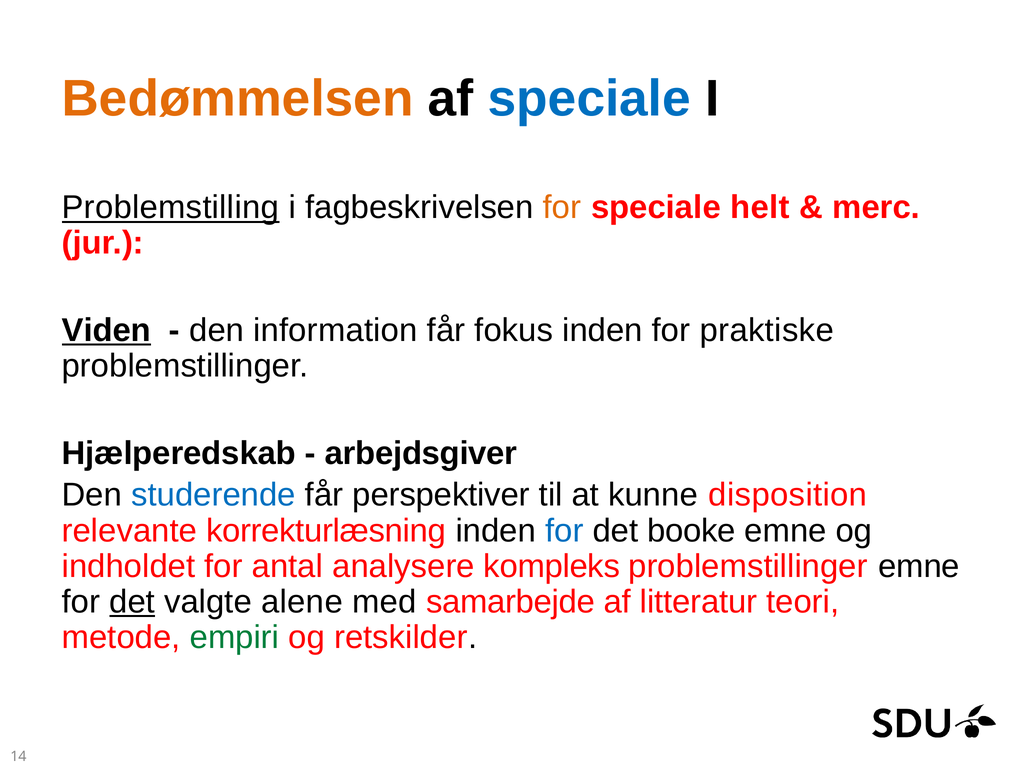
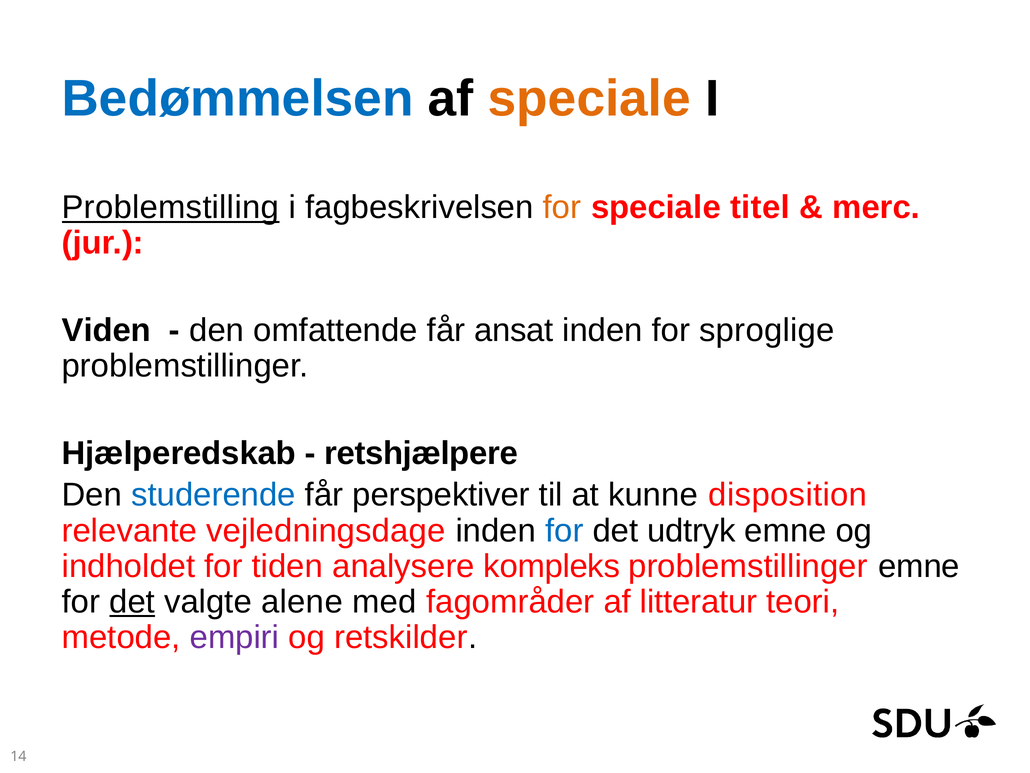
Bedømmelsen colour: orange -> blue
speciale at (589, 99) colour: blue -> orange
helt: helt -> titel
Viden underline: present -> none
information: information -> omfattende
fokus: fokus -> ansat
praktiske: praktiske -> sproglige
arbejdsgiver: arbejdsgiver -> retshjælpere
korrekturlæsning: korrekturlæsning -> vejledningsdage
booke: booke -> udtryk
antal: antal -> tiden
samarbejde: samarbejde -> fagområder
empiri colour: green -> purple
